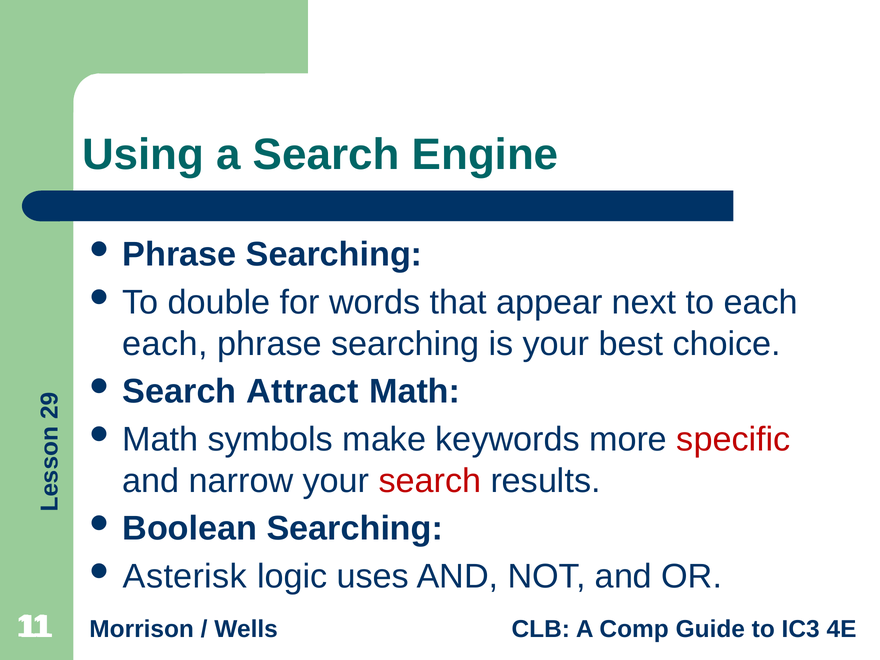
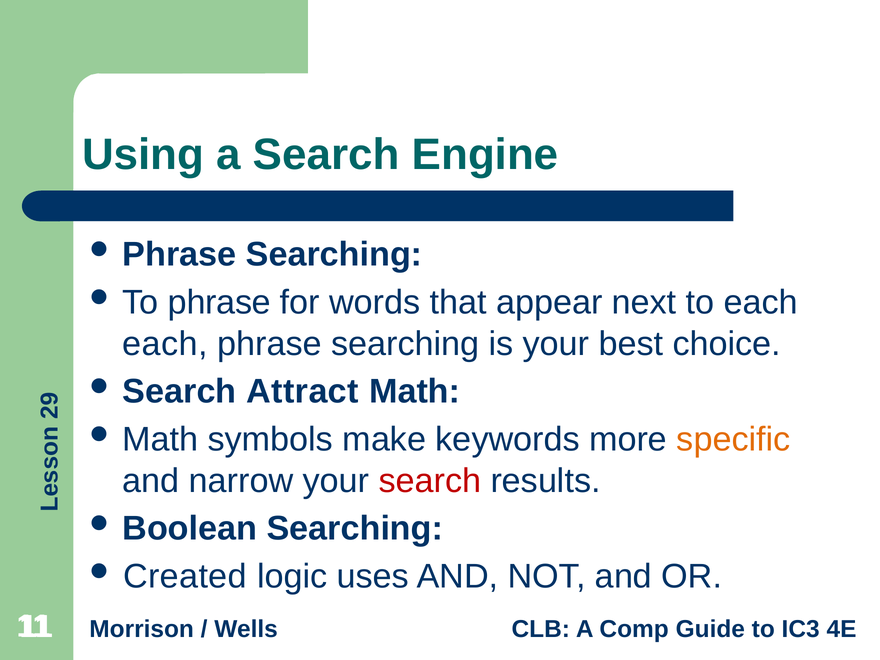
To double: double -> phrase
specific colour: red -> orange
Asterisk: Asterisk -> Created
